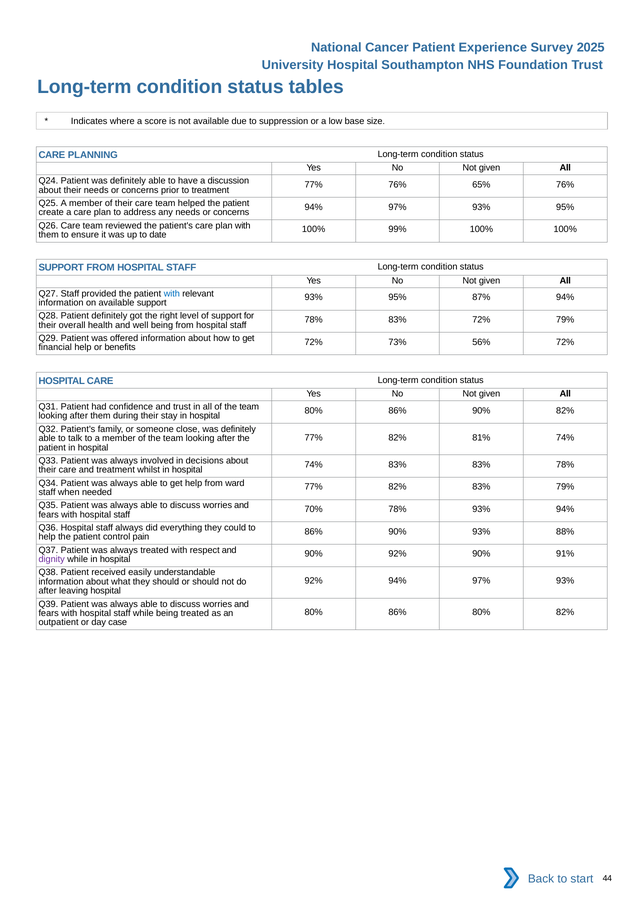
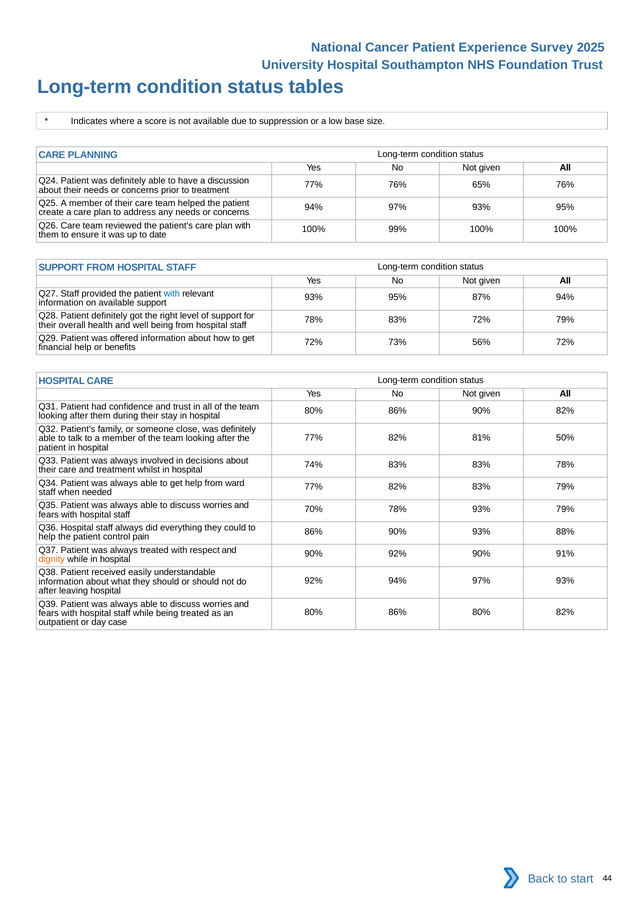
81% 74%: 74% -> 50%
93% 94%: 94% -> 79%
dignity colour: purple -> orange
